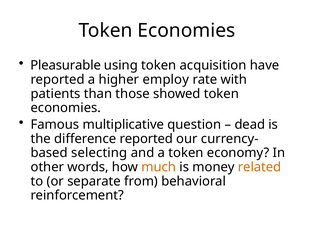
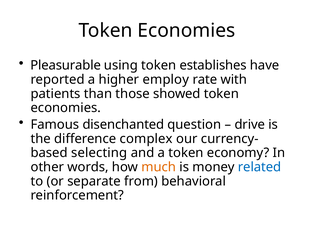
acquisition: acquisition -> establishes
multiplicative: multiplicative -> disenchanted
dead: dead -> drive
difference reported: reported -> complex
related colour: orange -> blue
